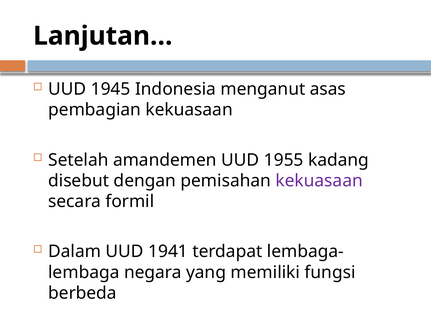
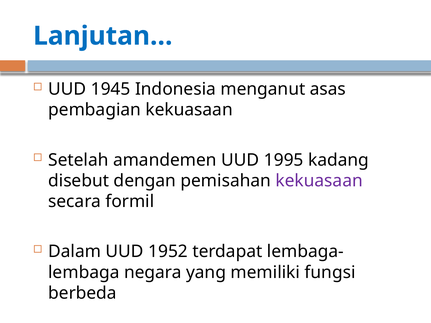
Lanjutan… colour: black -> blue
1955: 1955 -> 1995
1941: 1941 -> 1952
